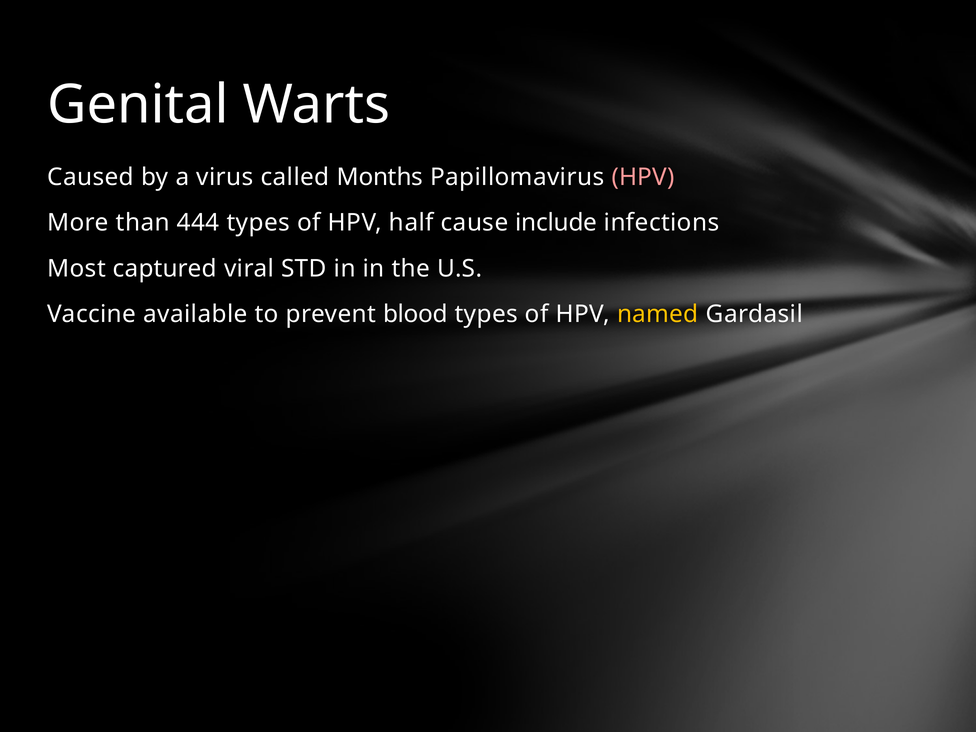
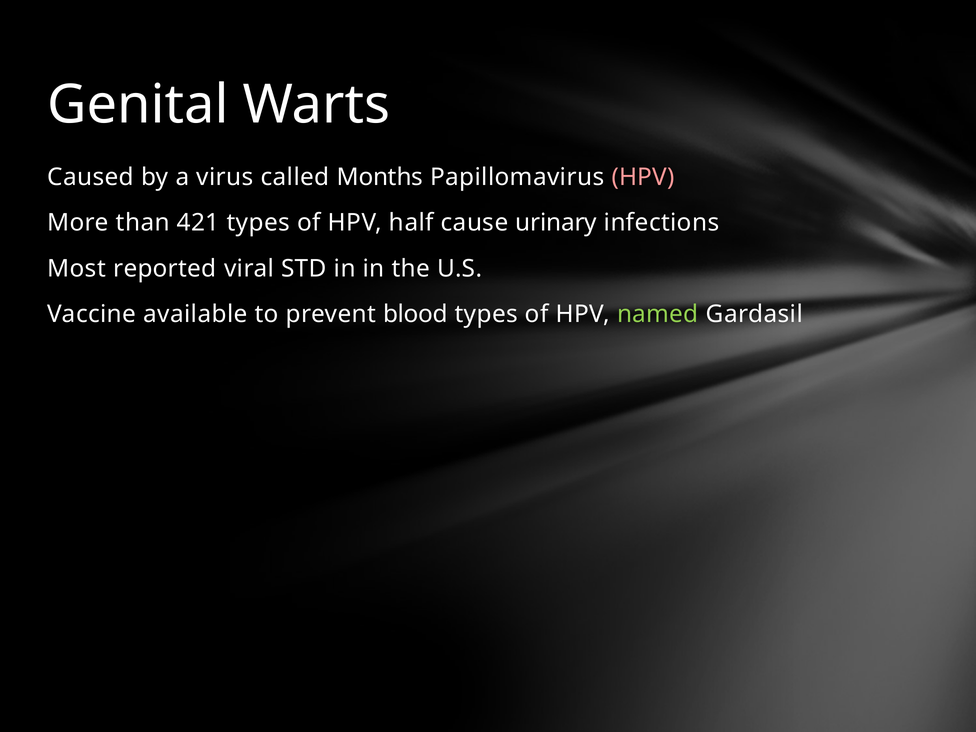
444: 444 -> 421
include: include -> urinary
captured: captured -> reported
named colour: yellow -> light green
